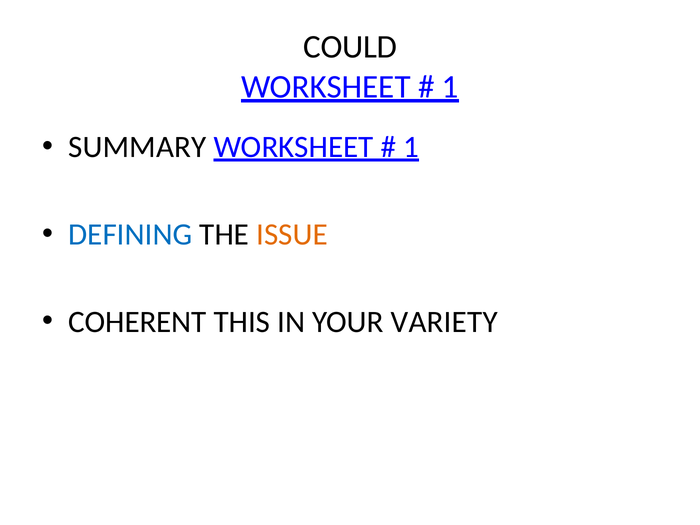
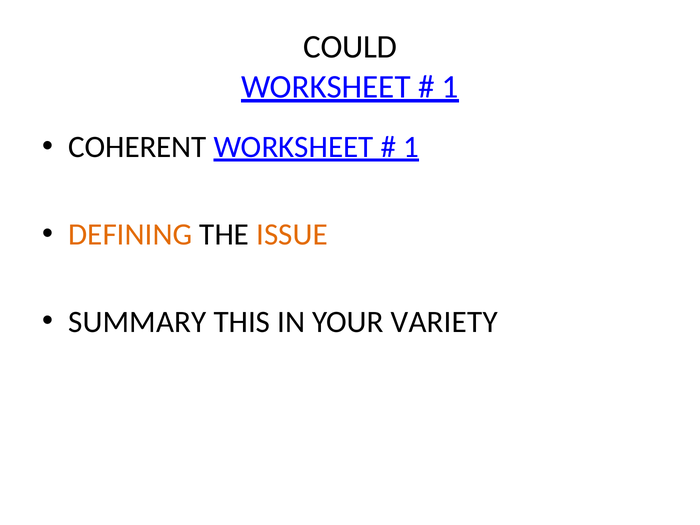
SUMMARY: SUMMARY -> COHERENT
DEFINING colour: blue -> orange
COHERENT: COHERENT -> SUMMARY
